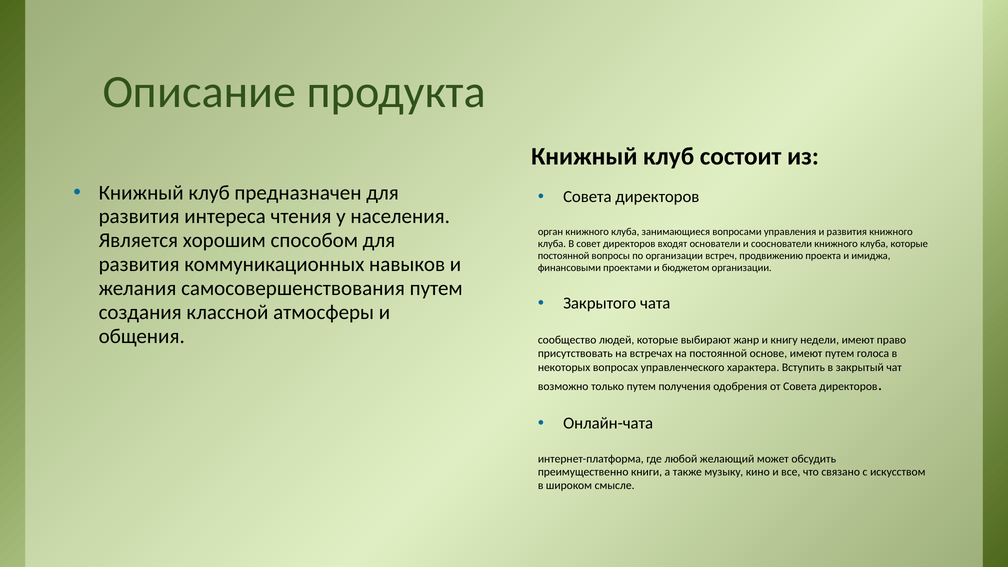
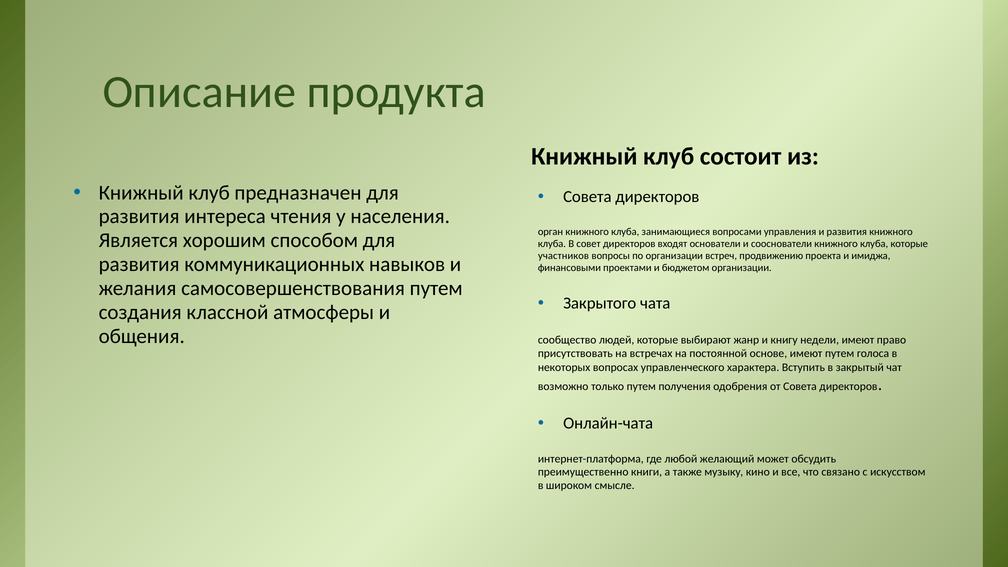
постоянной at (564, 256): постоянной -> участников
